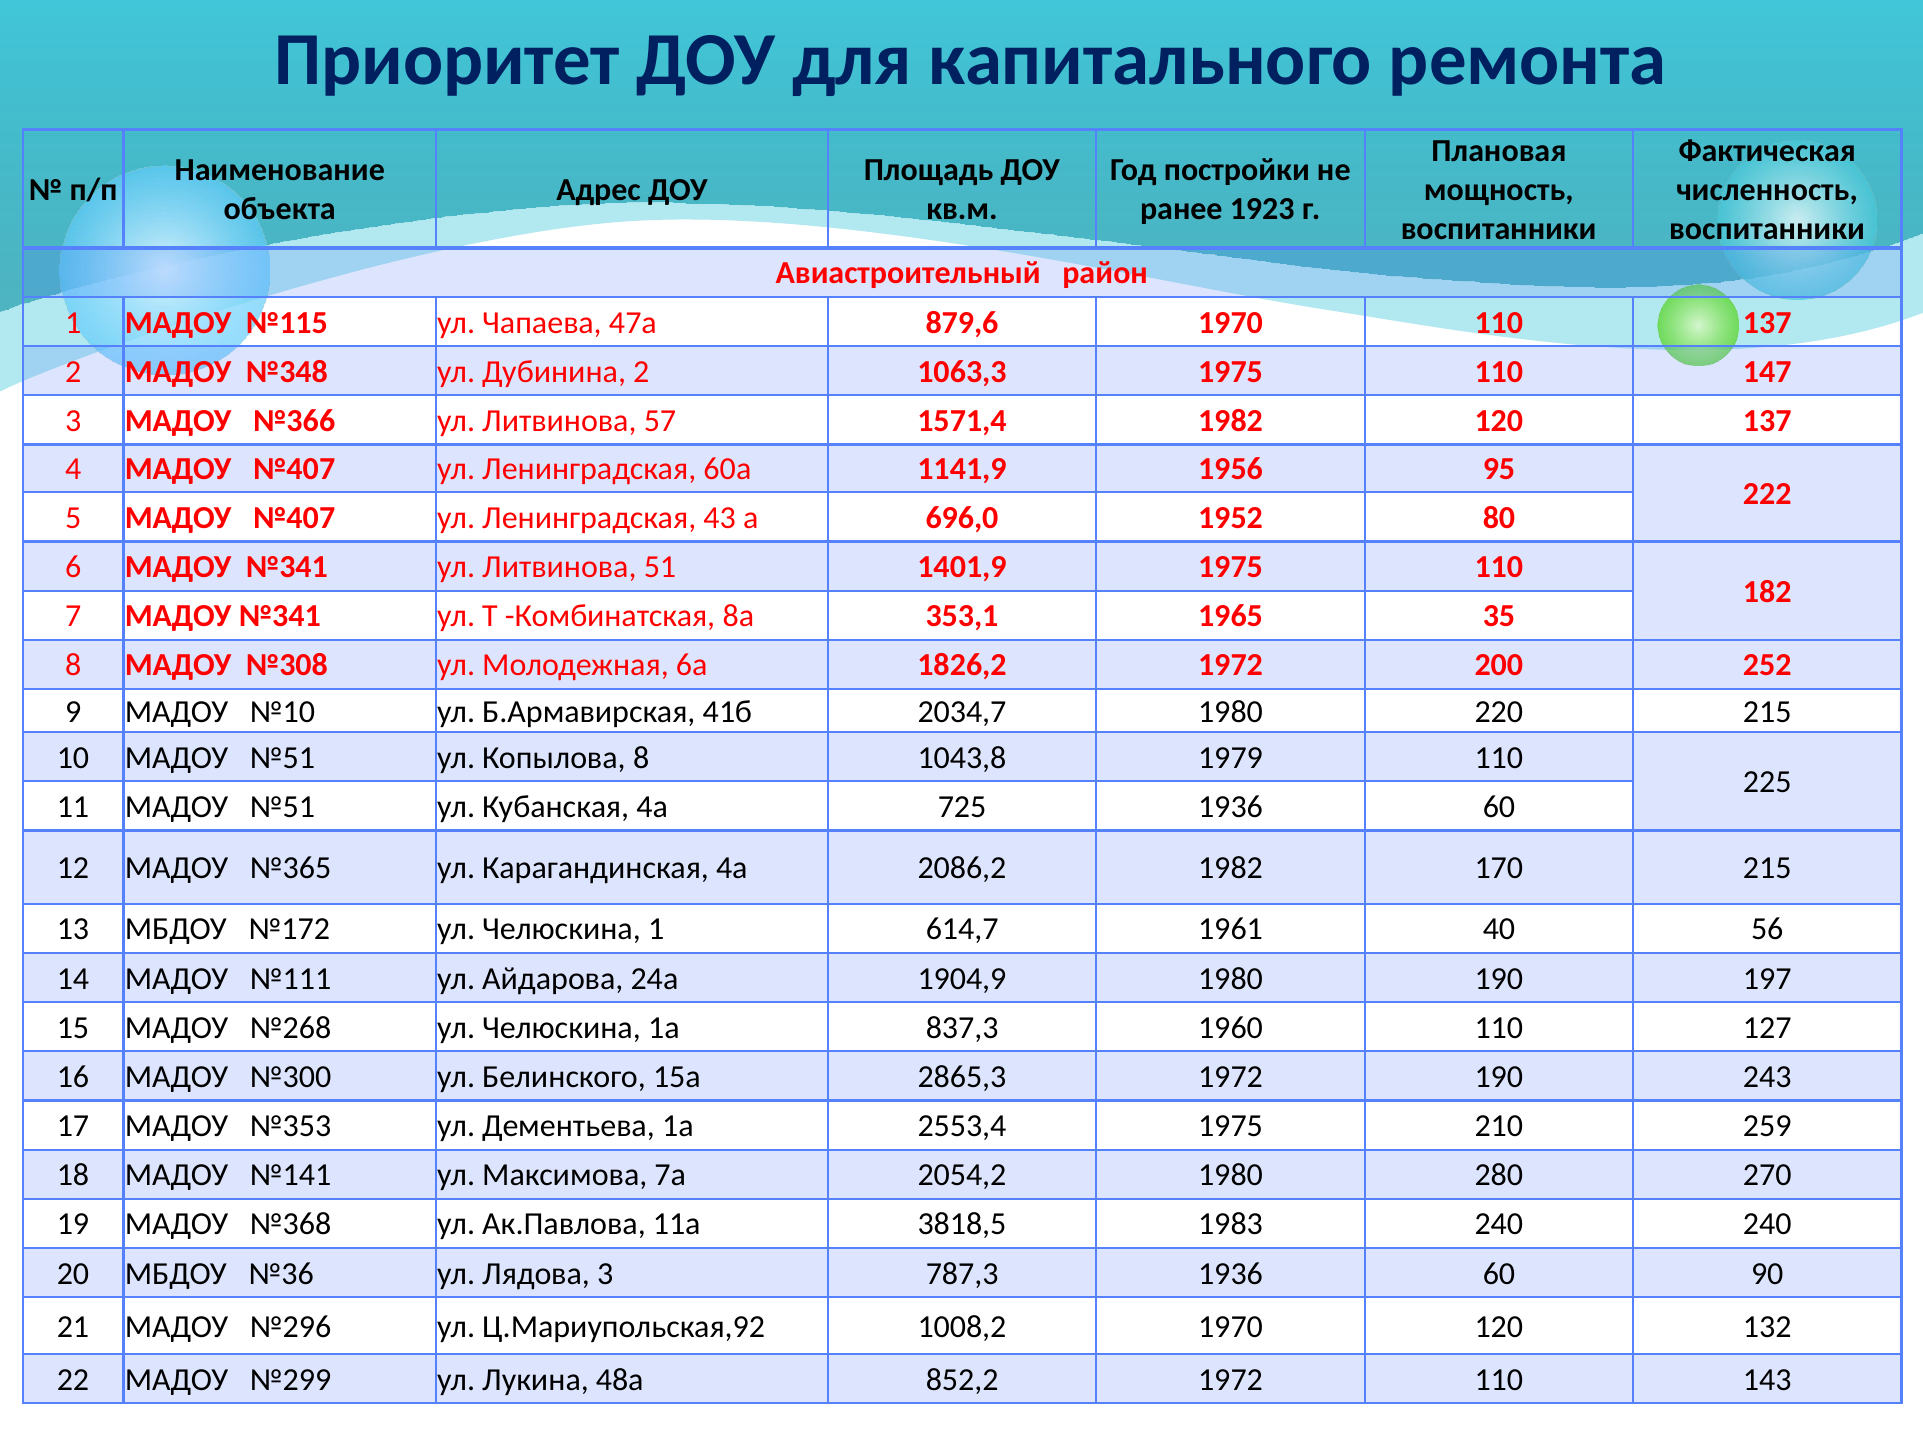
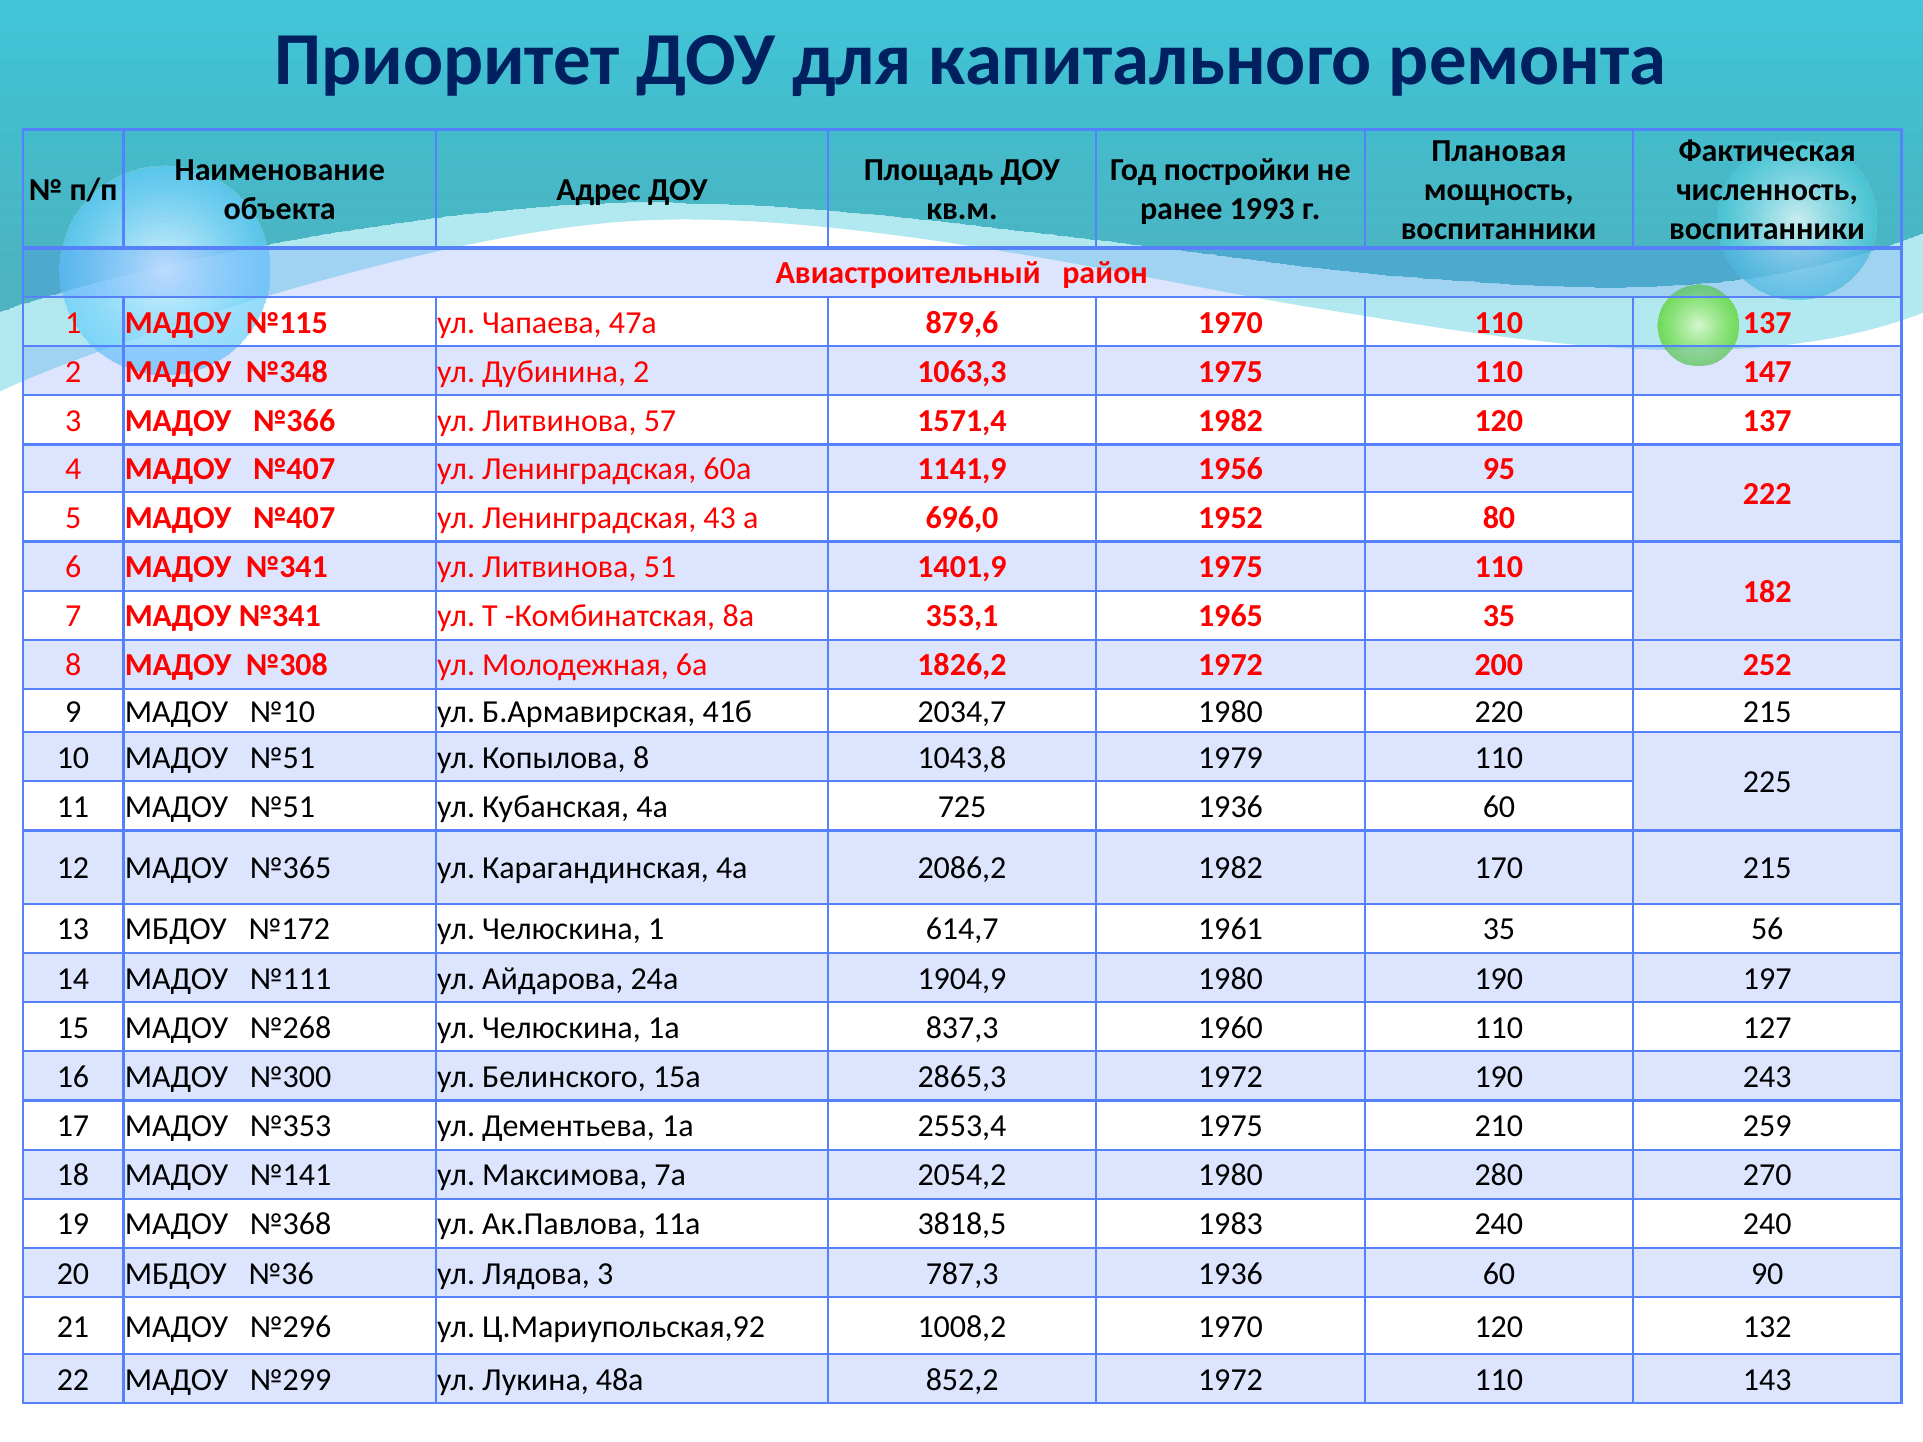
1923: 1923 -> 1993
1961 40: 40 -> 35
